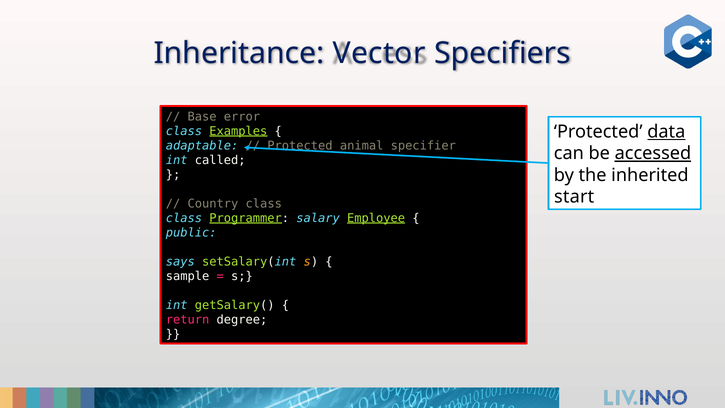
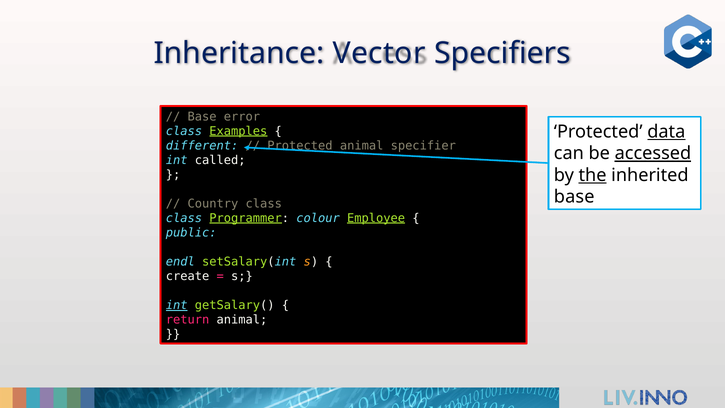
adaptable: adaptable -> different
the underline: none -> present
start at (574, 197): start -> base
salary: salary -> colour
says: says -> endl
sample: sample -> create
int at (177, 305) underline: none -> present
return degree: degree -> animal
